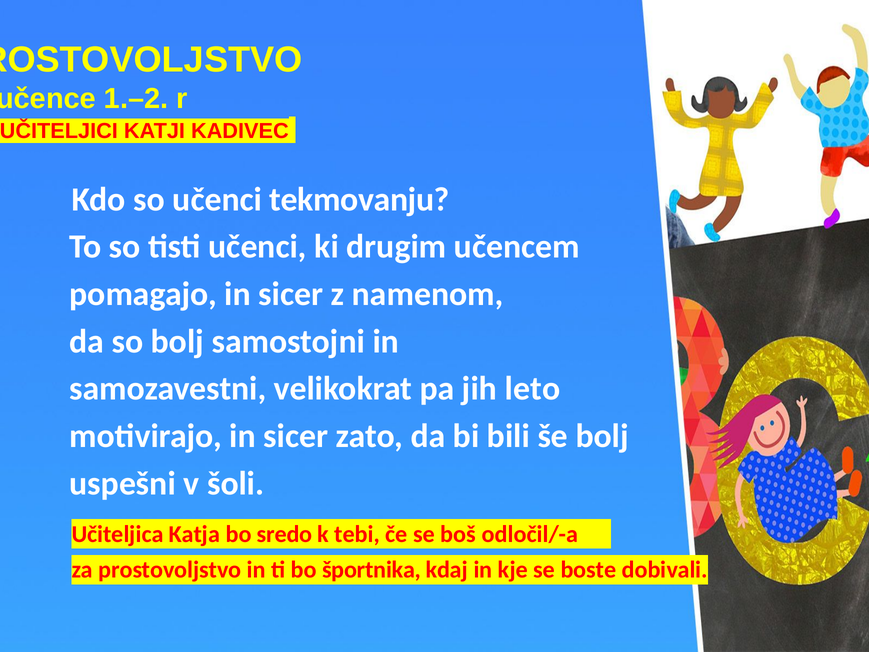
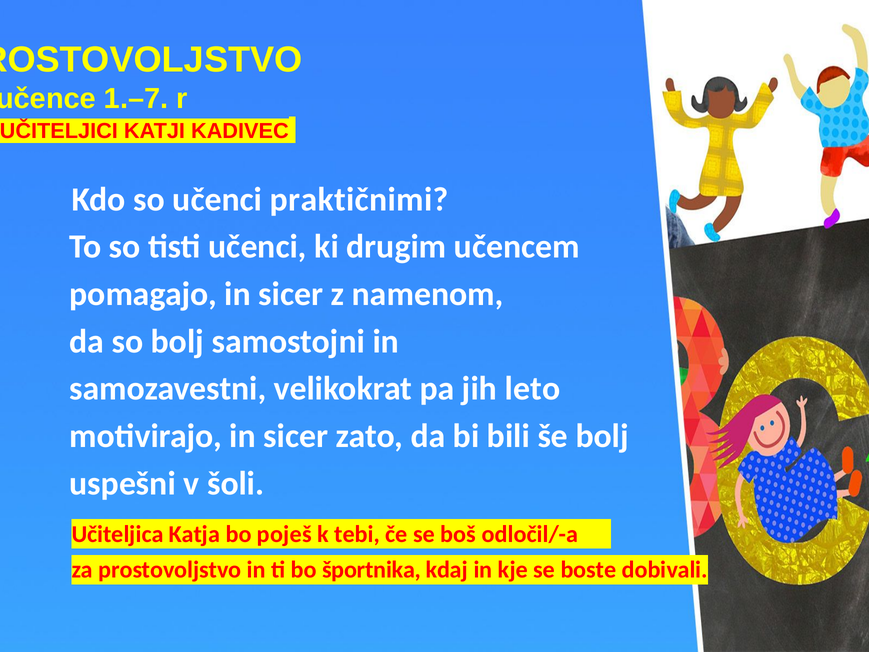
1.–2: 1.–2 -> 1.–7
tekmovanju: tekmovanju -> praktičnimi
sredo: sredo -> poješ
